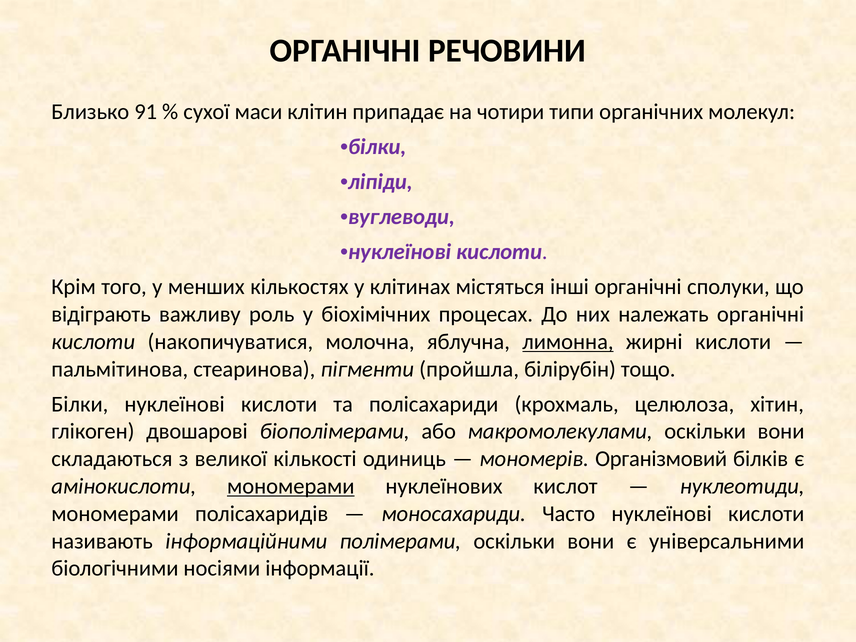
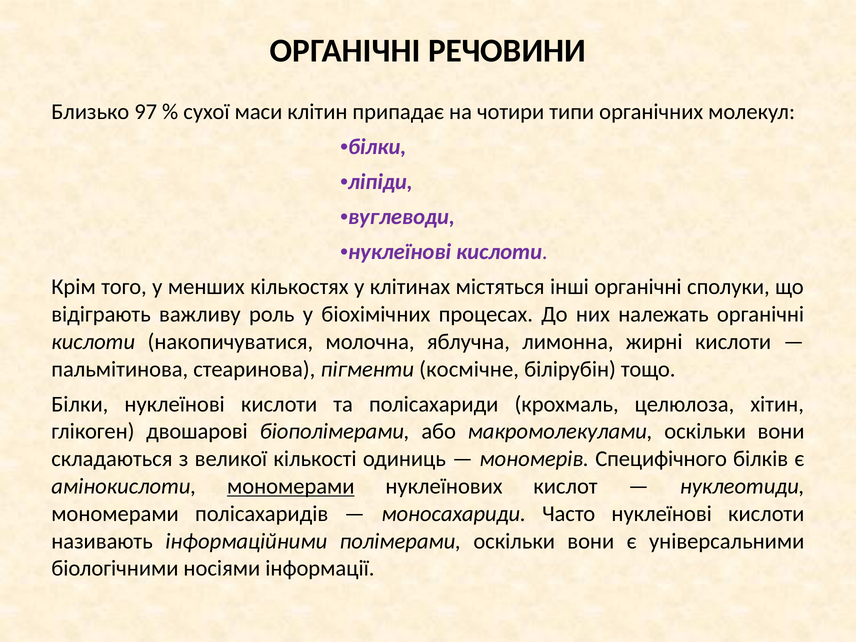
91: 91 -> 97
лимонна underline: present -> none
пройшла: пройшла -> космічне
Організмовий: Організмовий -> Специфічного
